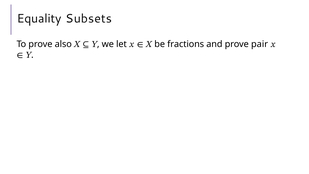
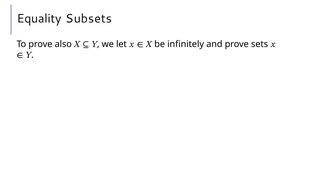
fractions: fractions -> infinitely
pair: pair -> sets
